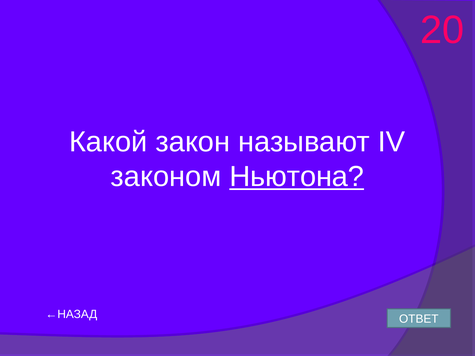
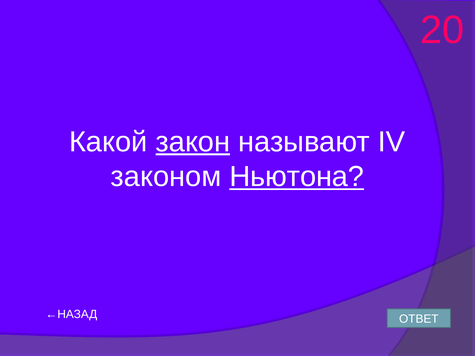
закон underline: none -> present
